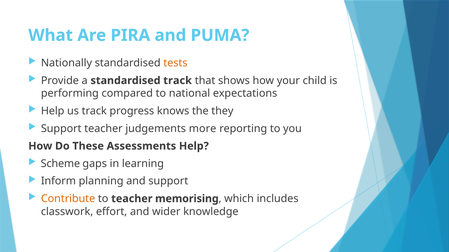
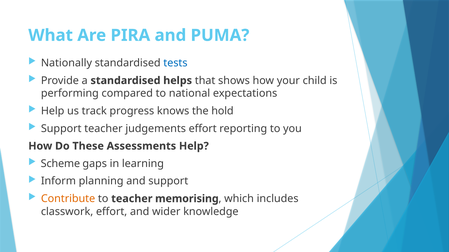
tests colour: orange -> blue
standardised track: track -> helps
they: they -> hold
judgements more: more -> effort
